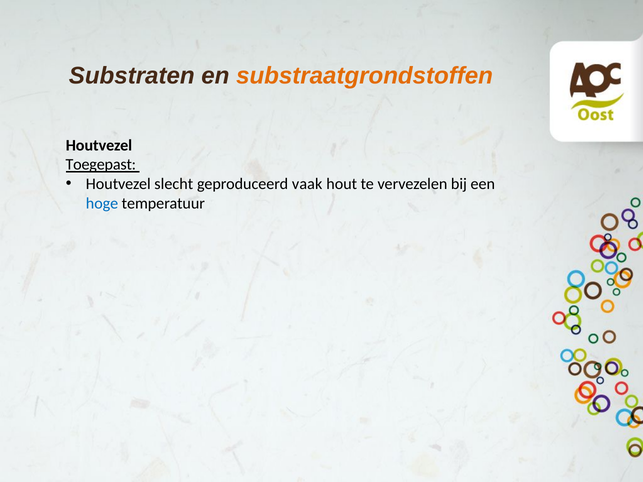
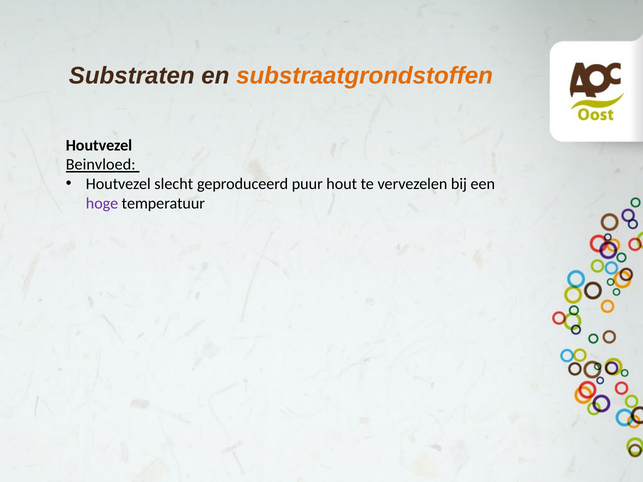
Toegepast: Toegepast -> Beinvloed
vaak: vaak -> puur
hoge colour: blue -> purple
